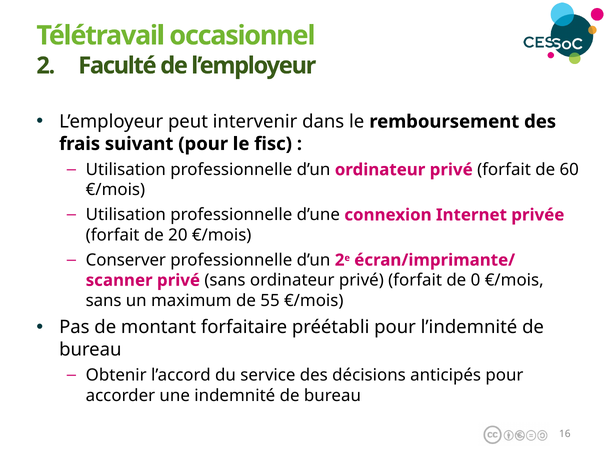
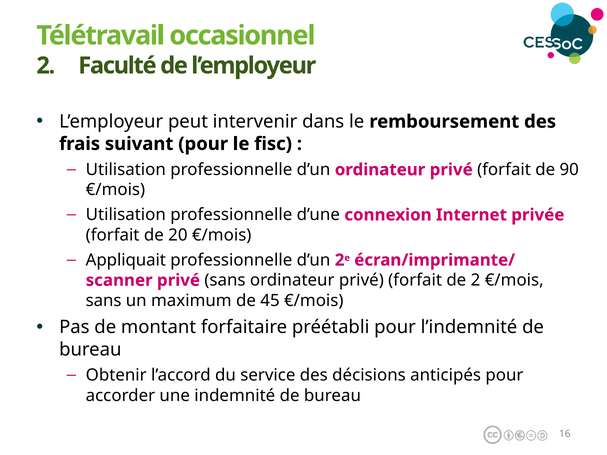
60: 60 -> 90
Conserver: Conserver -> Appliquait
de 0: 0 -> 2
55: 55 -> 45
